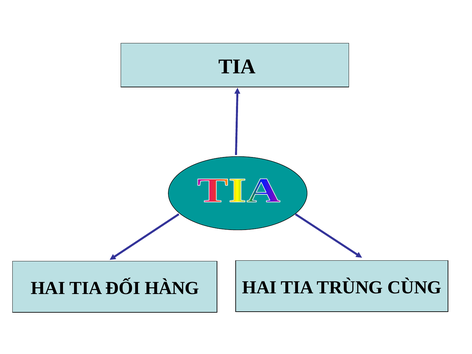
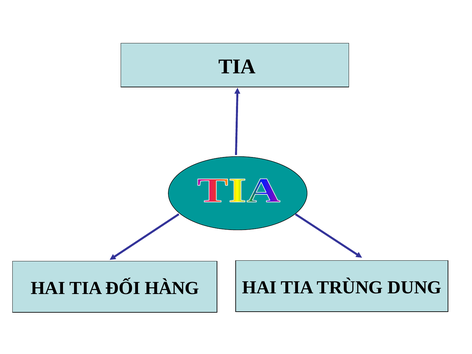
CÙNG: CÙNG -> DUNG
